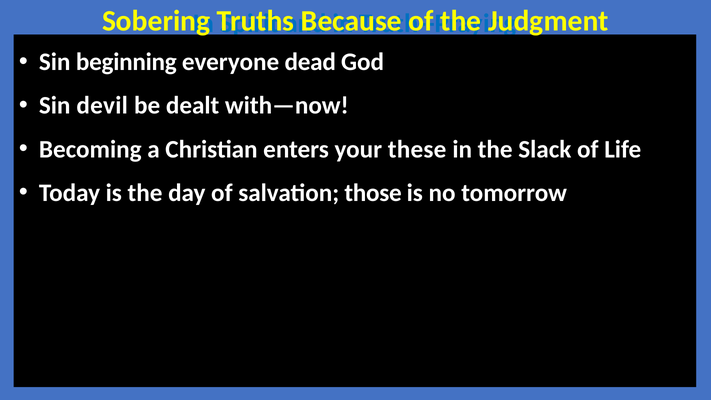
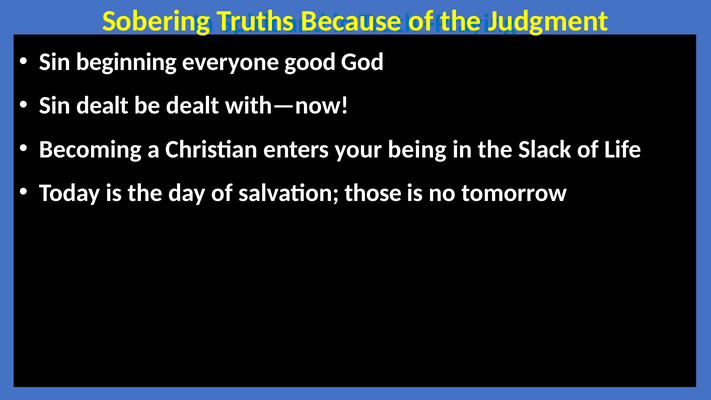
dead: dead -> good
Sin devil: devil -> dealt
these: these -> being
